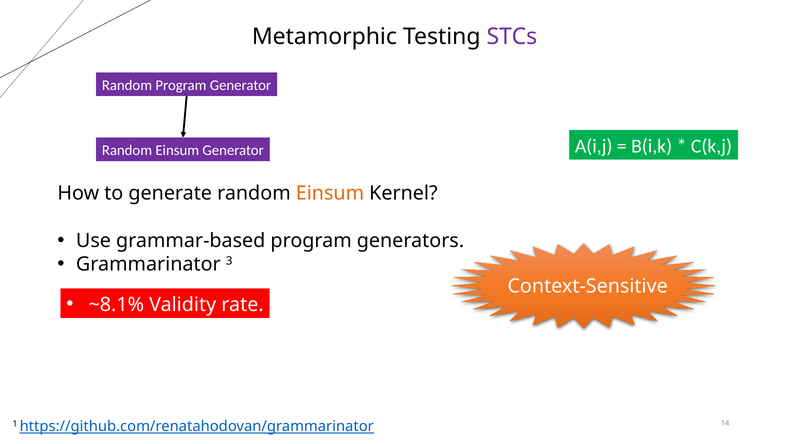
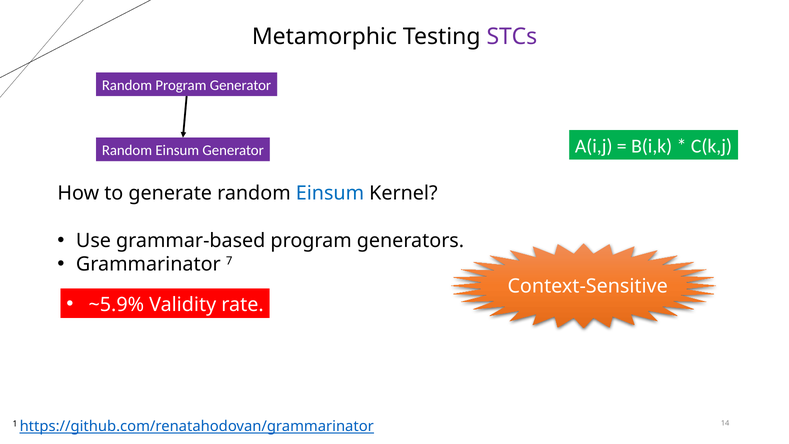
Einsum at (330, 193) colour: orange -> blue
3: 3 -> 7
~8.1%: ~8.1% -> ~5.9%
